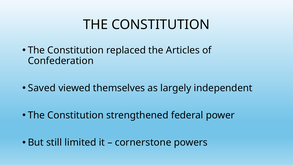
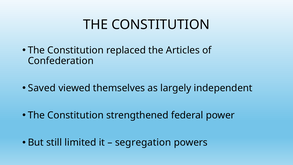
cornerstone: cornerstone -> segregation
